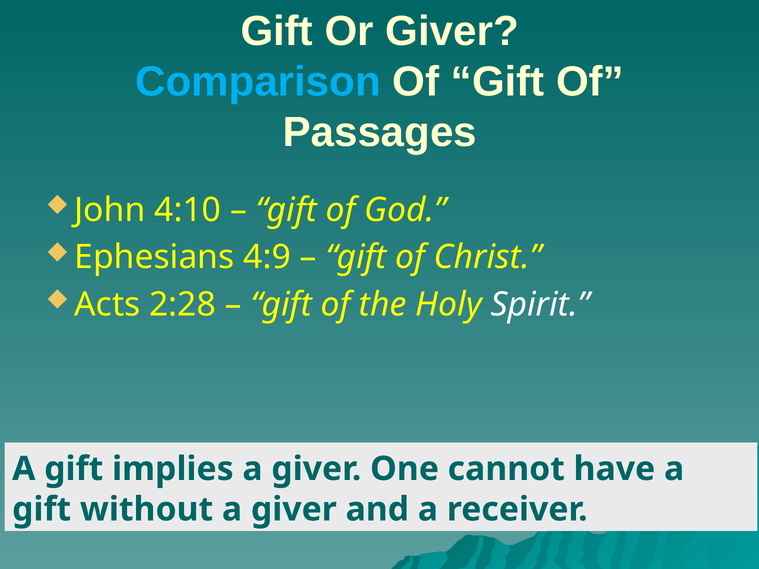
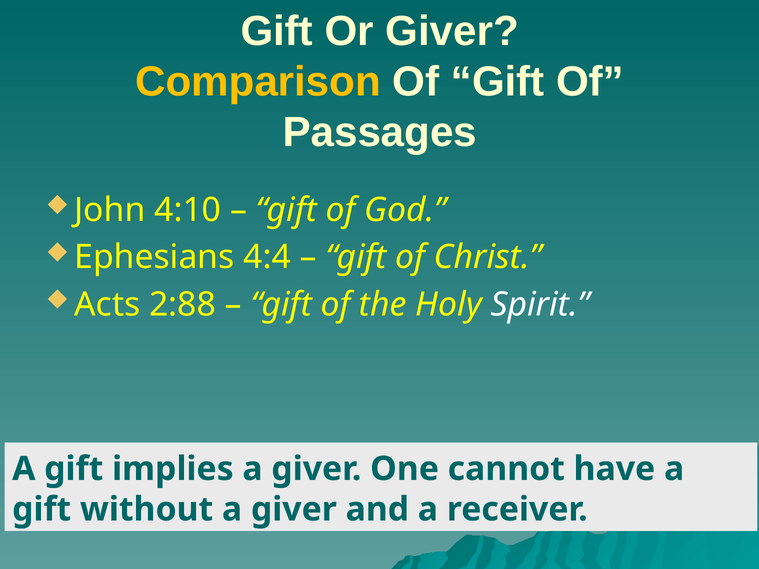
Comparison colour: light blue -> yellow
4:9: 4:9 -> 4:4
2:28: 2:28 -> 2:88
